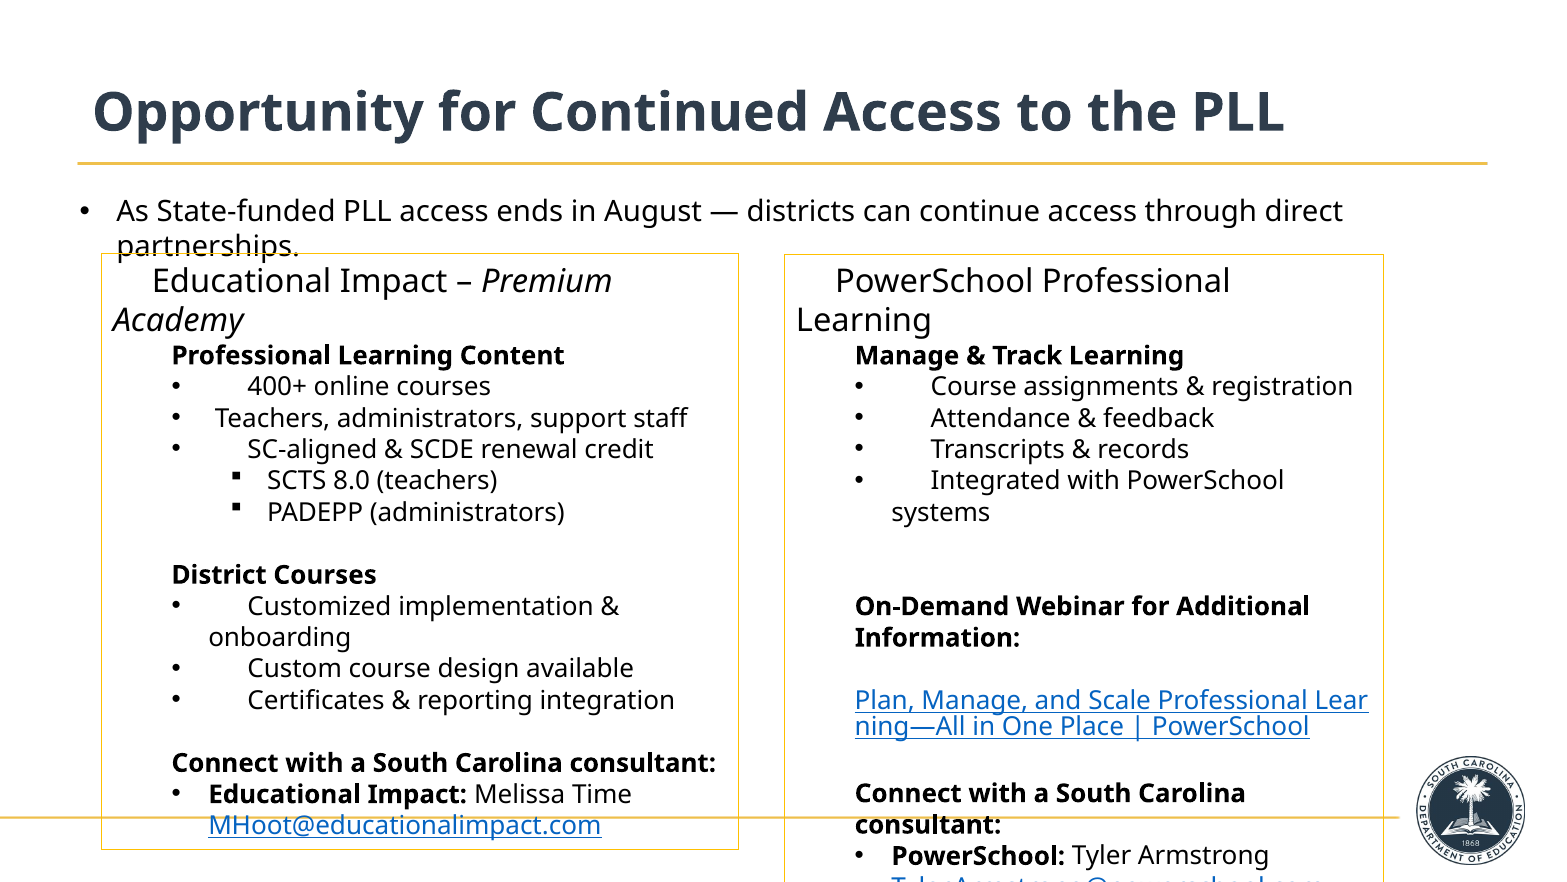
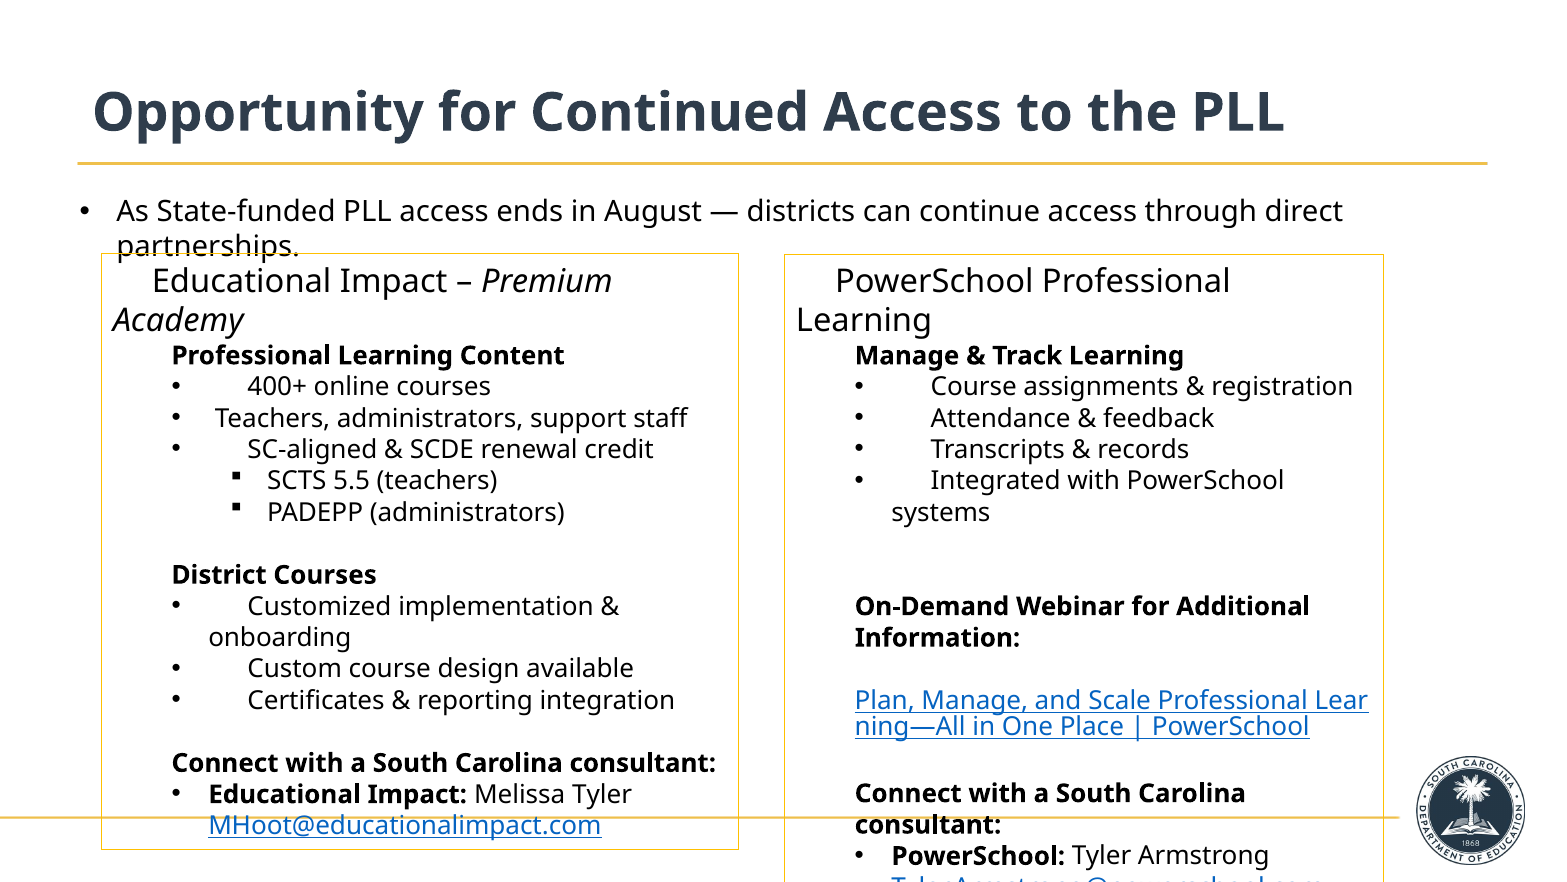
8.0: 8.0 -> 5.5
Melissa Time: Time -> Tyler
